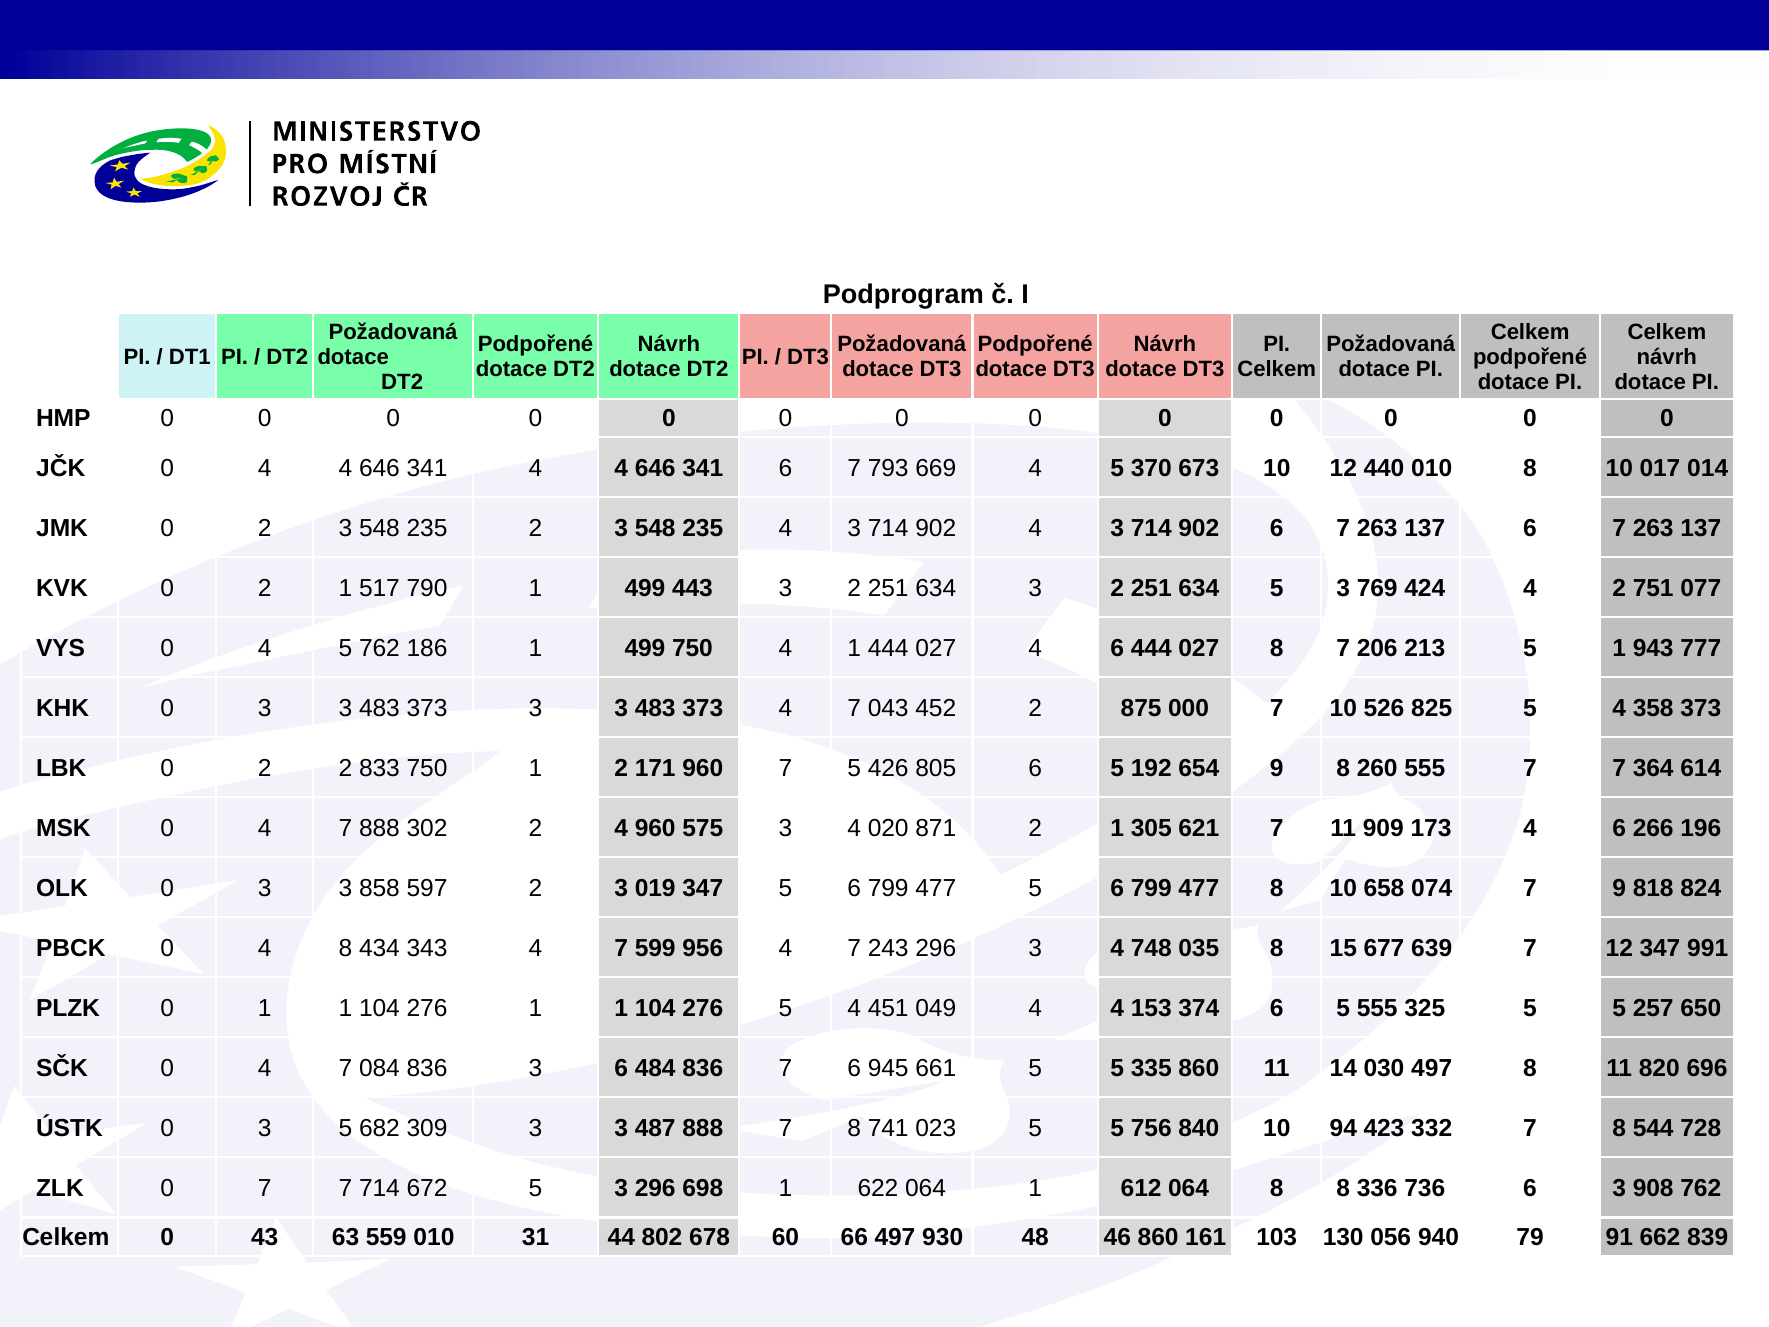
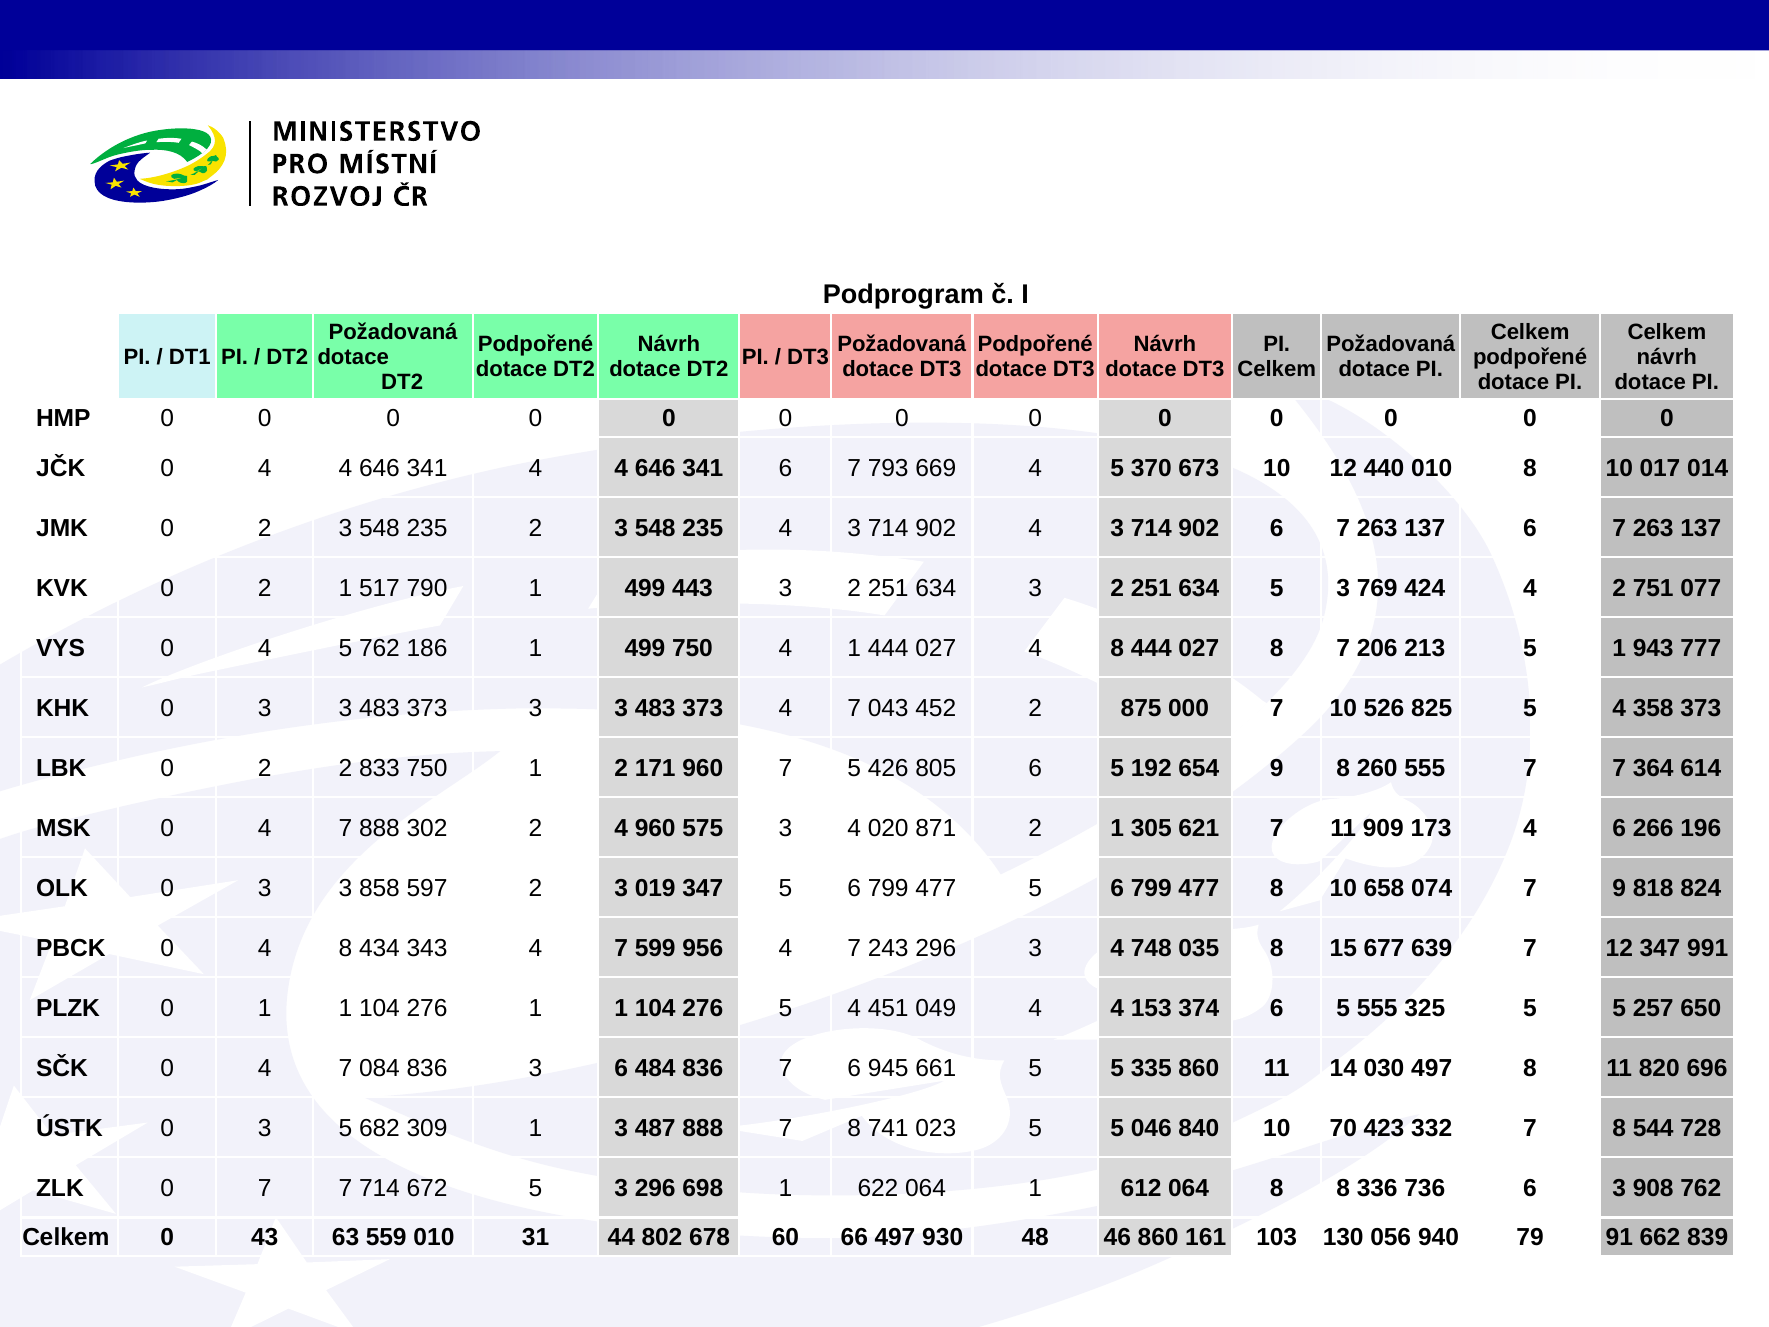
027 4 6: 6 -> 8
309 3: 3 -> 1
756: 756 -> 046
94: 94 -> 70
